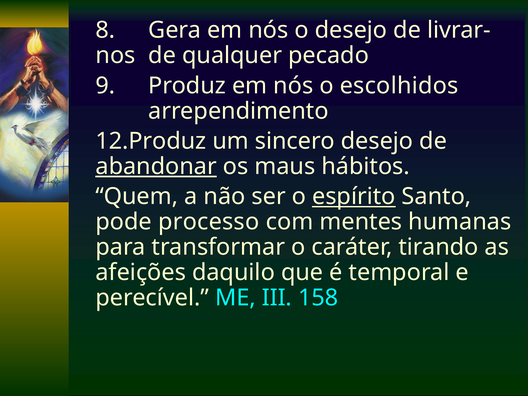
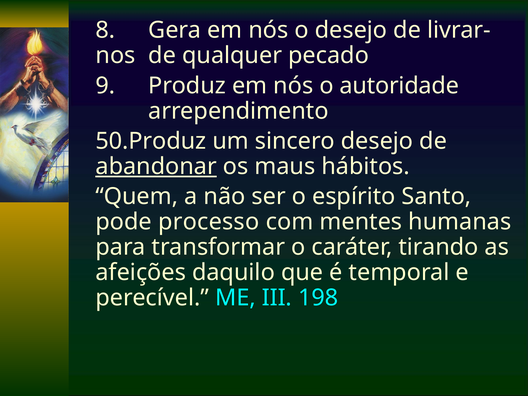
escolhidos: escolhidos -> autoridade
12.Produz: 12.Produz -> 50.Produz
espírito underline: present -> none
158: 158 -> 198
